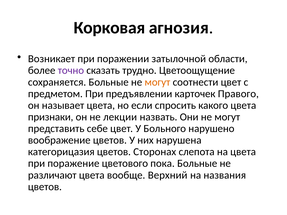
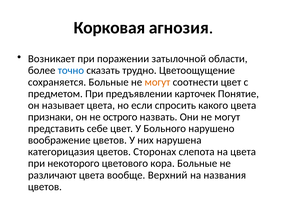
точно colour: purple -> blue
Правого: Правого -> Понятие
лекции: лекции -> острого
поражение: поражение -> некоторого
пока: пока -> кора
